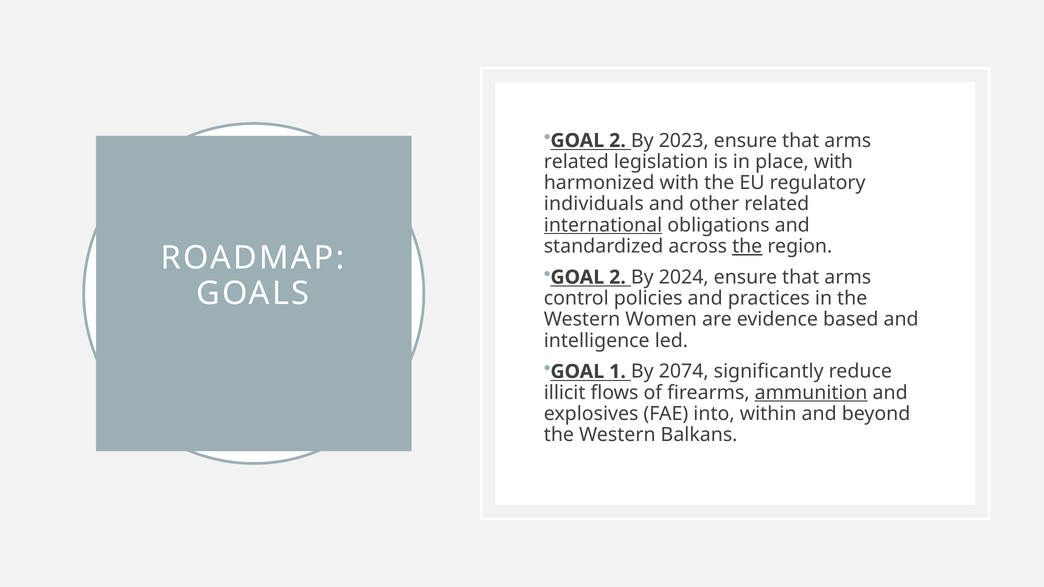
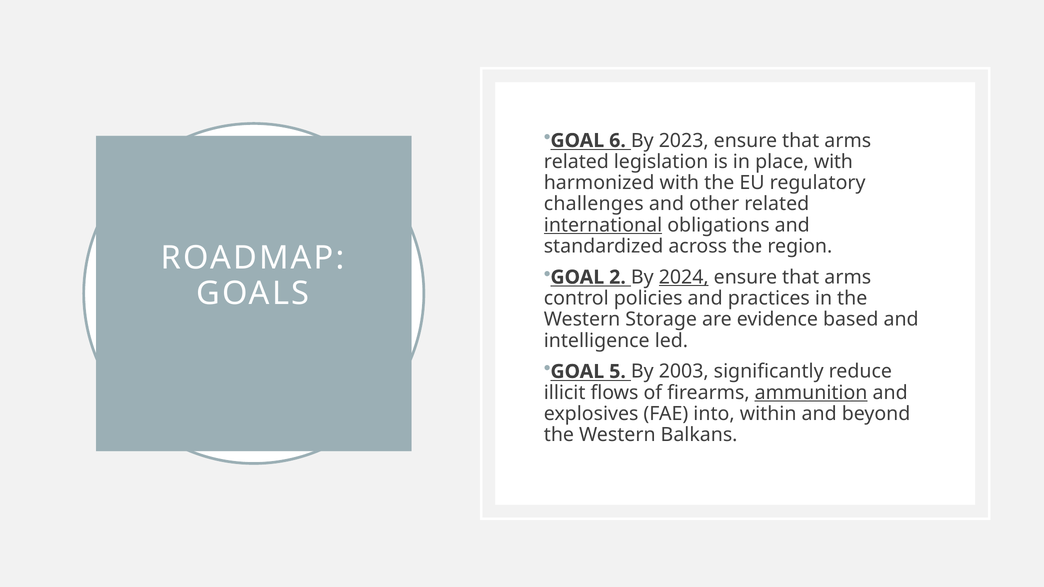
2 at (618, 141): 2 -> 6
individuals: individuals -> challenges
the at (747, 246) underline: present -> none
2024 underline: none -> present
Women: Women -> Storage
1: 1 -> 5
2074: 2074 -> 2003
